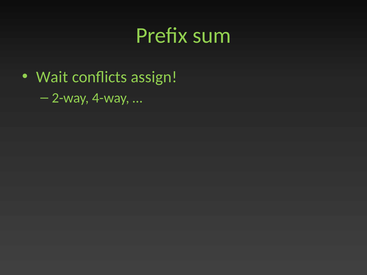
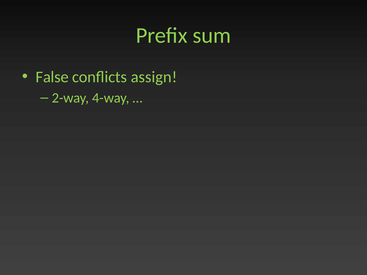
Wait: Wait -> False
